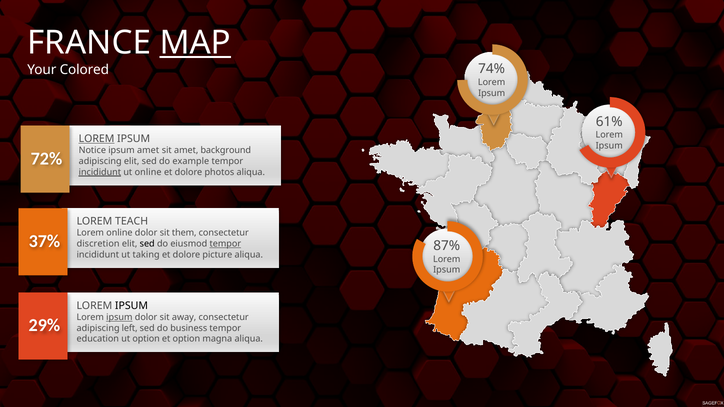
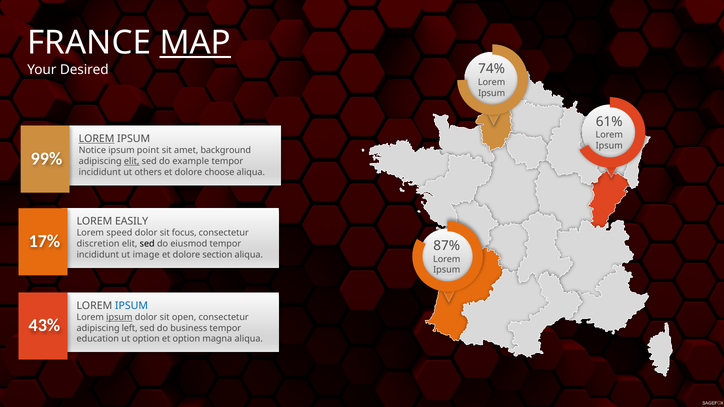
Colored: Colored -> Desired
ipsum amet: amet -> point
72%: 72% -> 99%
elit at (132, 161) underline: none -> present
incididunt at (100, 172) underline: present -> none
ut online: online -> others
photos: photos -> choose
TEACH: TEACH -> EASILY
Lorem online: online -> speed
them: them -> focus
37%: 37% -> 17%
tempor at (225, 244) underline: present -> none
taking: taking -> image
picture: picture -> section
IPSUM at (131, 306) colour: black -> blue
away: away -> open
29%: 29% -> 43%
